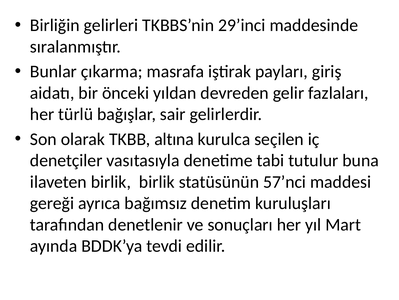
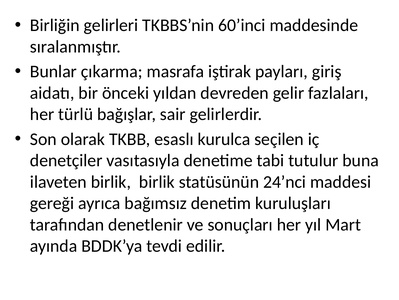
29’inci: 29’inci -> 60’inci
altına: altına -> esaslı
57’nci: 57’nci -> 24’nci
